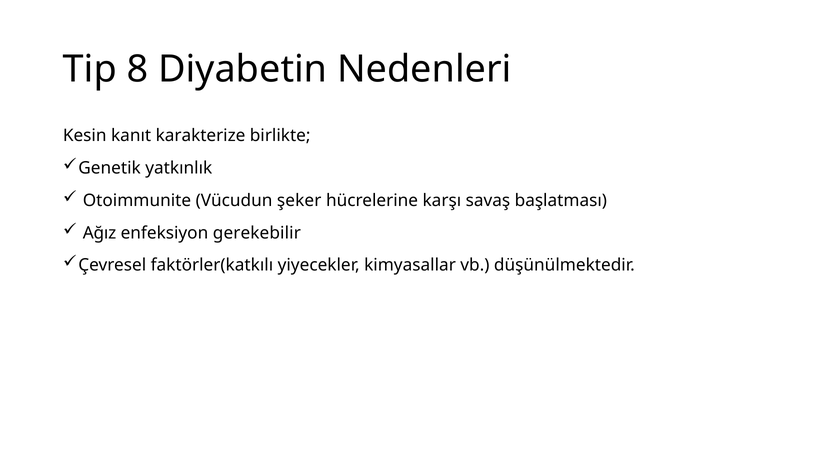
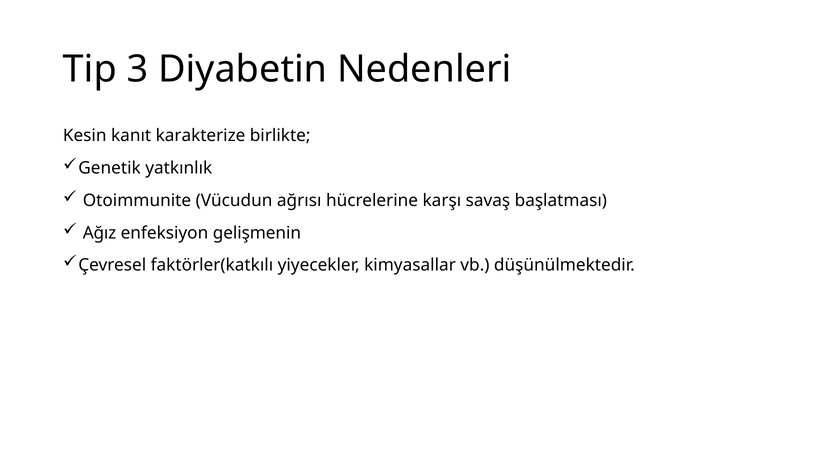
8: 8 -> 3
şeker: şeker -> ağrısı
gerekebilir: gerekebilir -> gelişmenin
